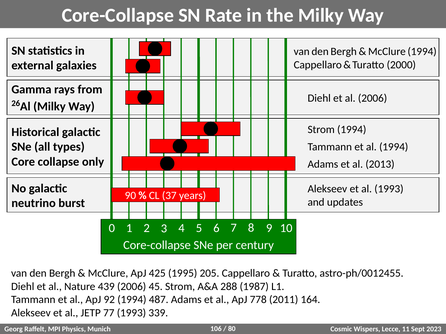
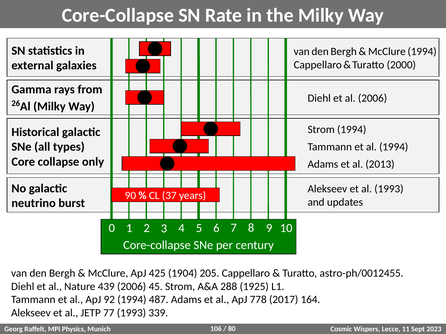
1995: 1995 -> 1904
1987: 1987 -> 1925
2011: 2011 -> 2017
